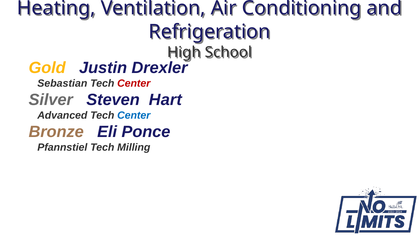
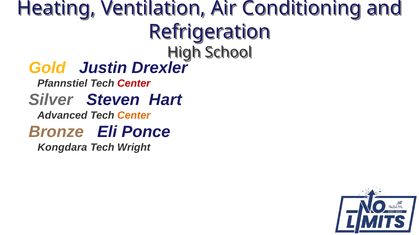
Sebastian: Sebastian -> Pfannstiel
Center at (134, 116) colour: blue -> orange
Pfannstiel: Pfannstiel -> Kongdara
Milling: Milling -> Wright
